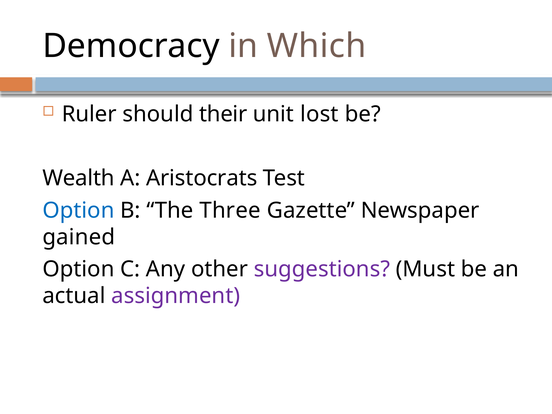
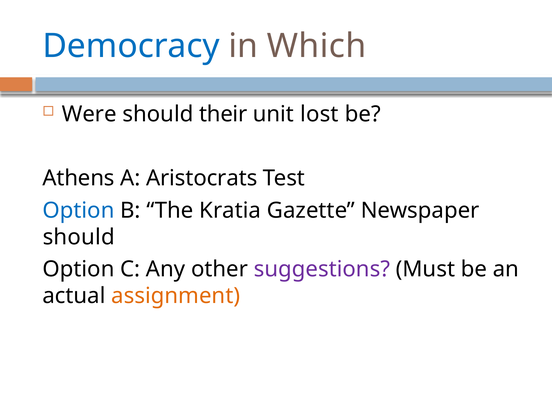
Democracy colour: black -> blue
Ruler: Ruler -> Were
Wealth: Wealth -> Athens
Three: Three -> Kratia
gained at (79, 237): gained -> should
assignment colour: purple -> orange
